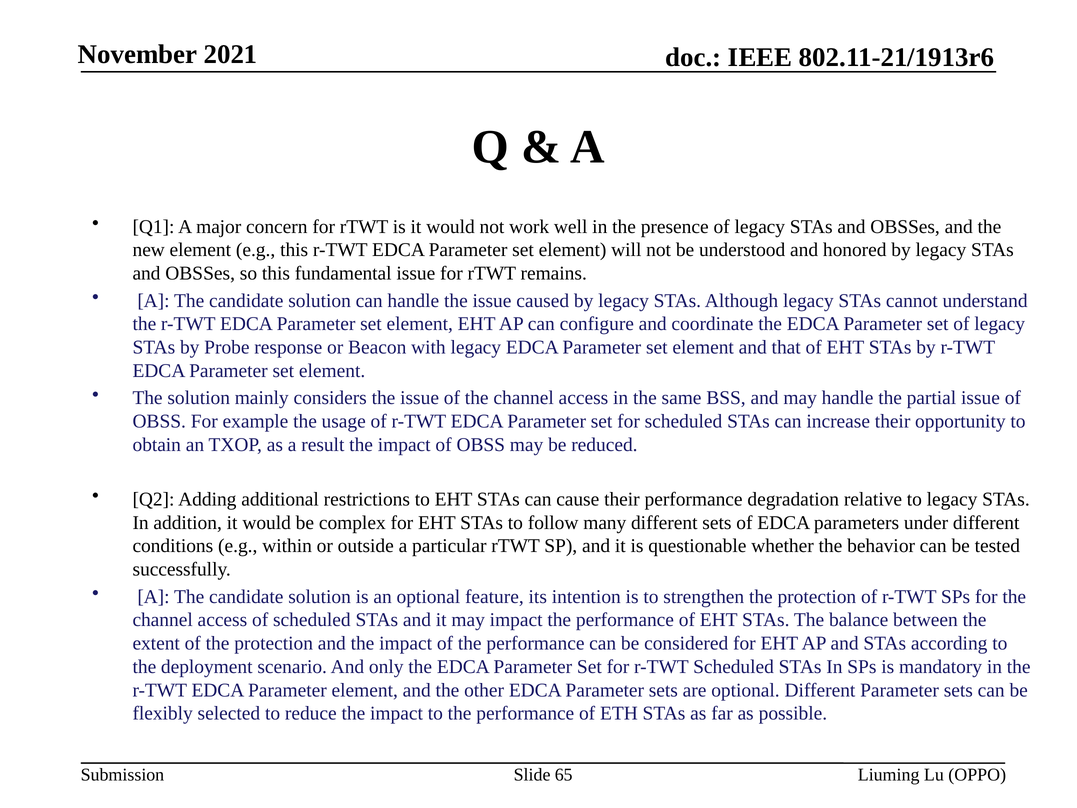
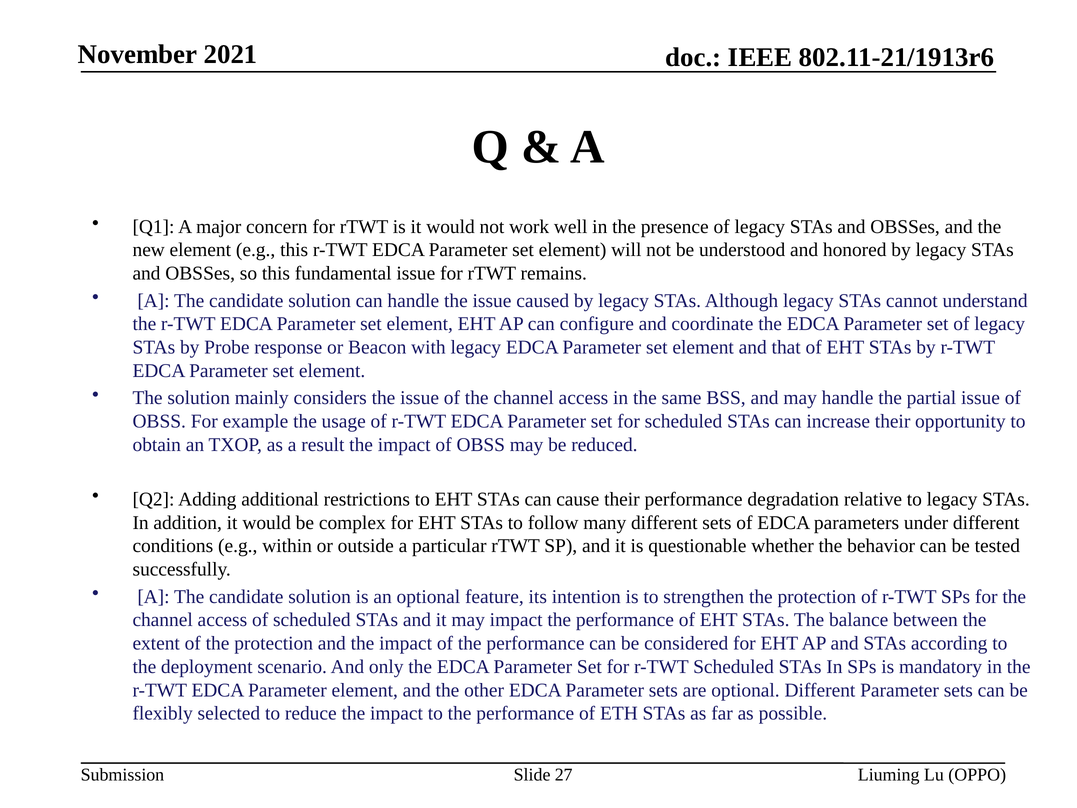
65: 65 -> 27
